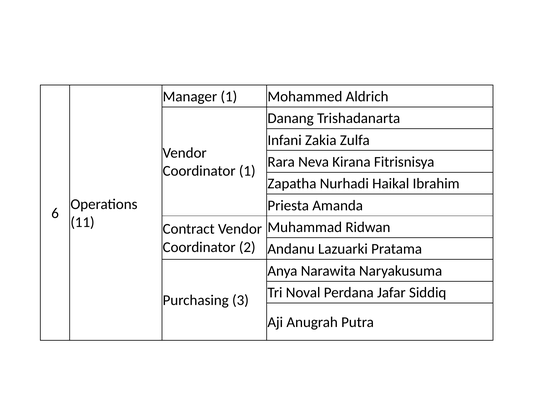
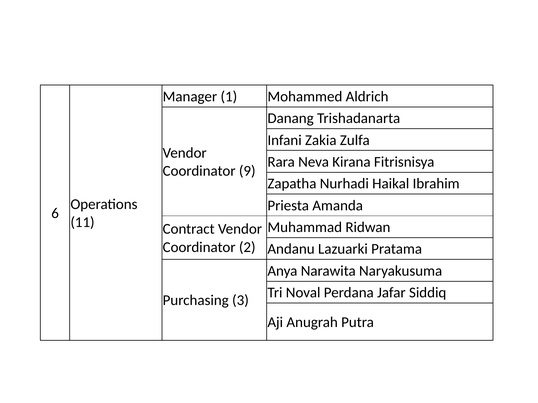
Coordinator 1: 1 -> 9
